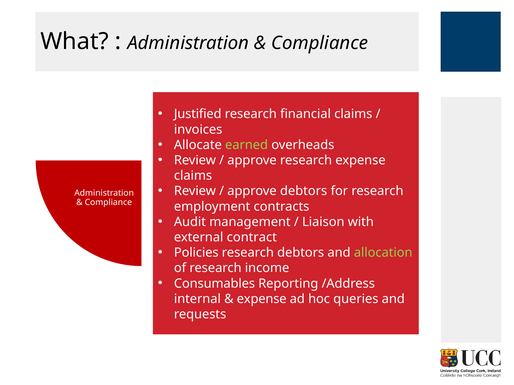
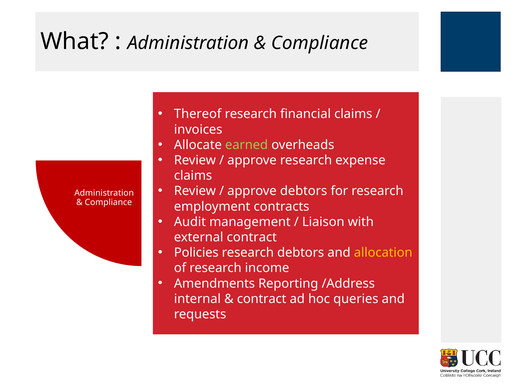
Justified: Justified -> Thereof
allocation colour: light green -> yellow
Consumables: Consumables -> Amendments
expense at (262, 299): expense -> contract
